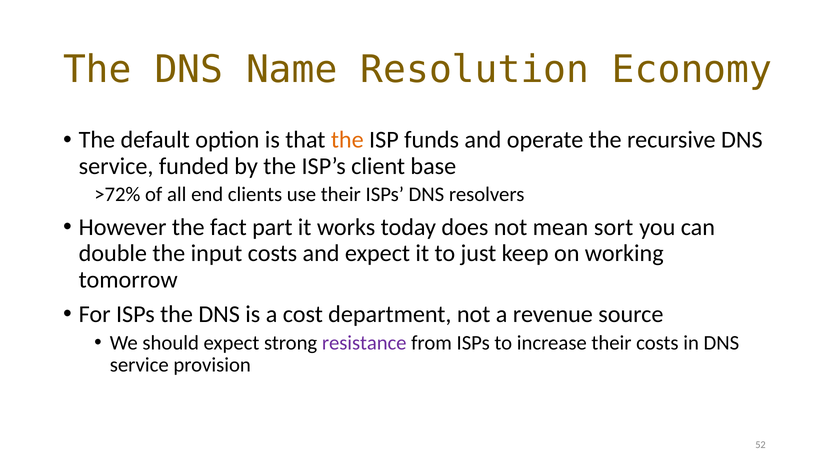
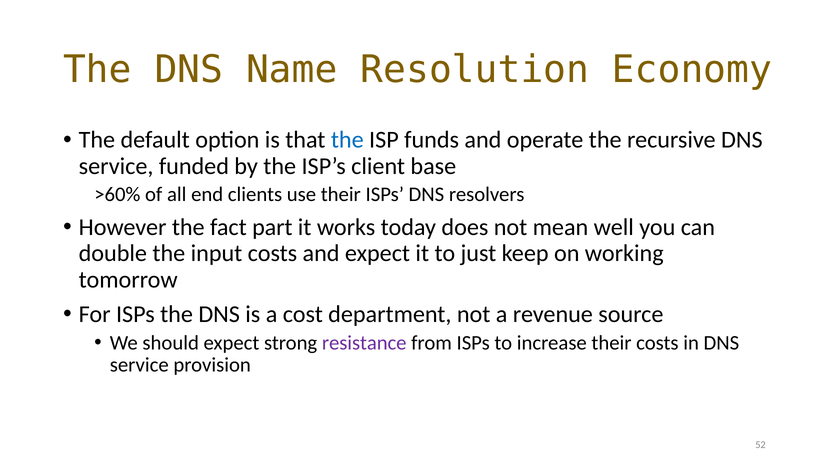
the at (347, 140) colour: orange -> blue
>72%: >72% -> >60%
sort: sort -> well
